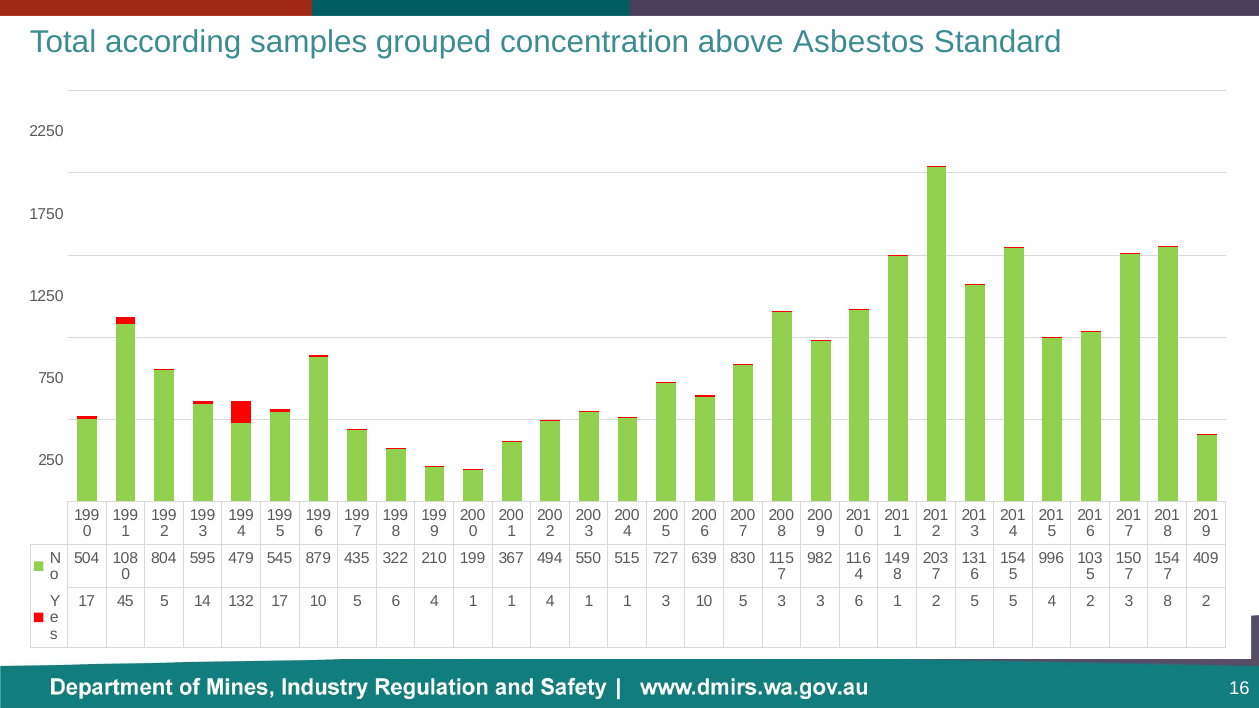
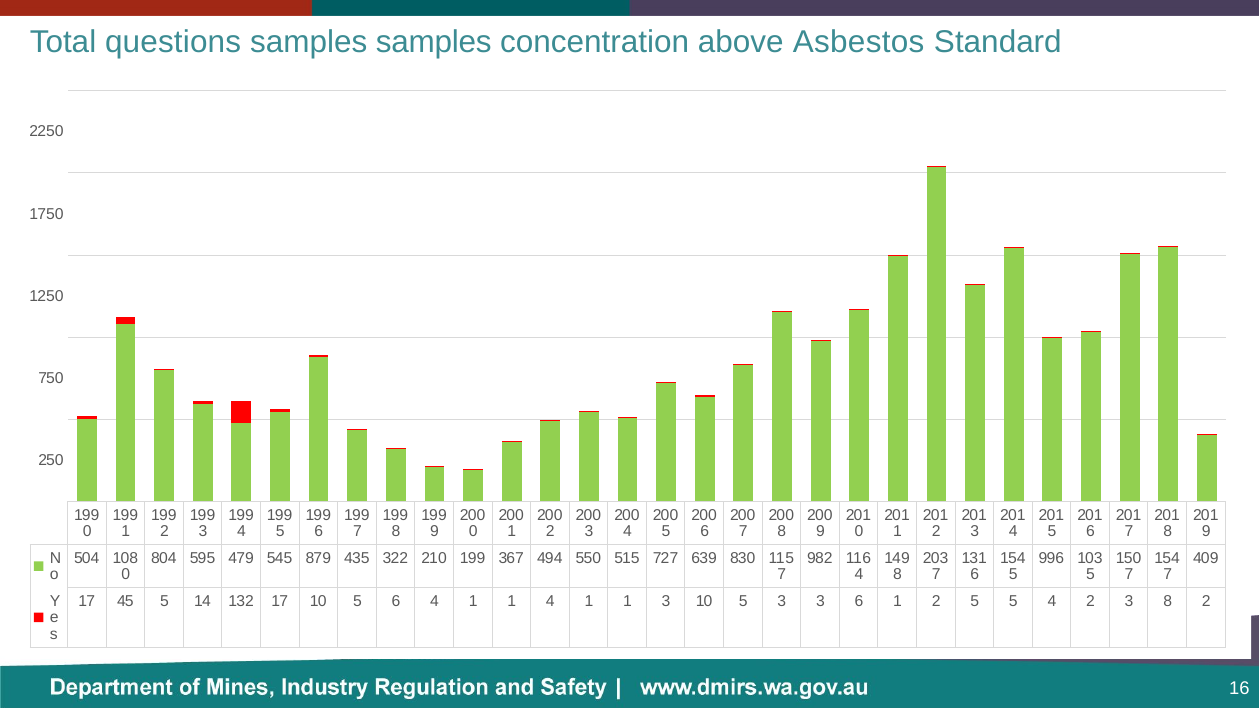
according: according -> questions
samples grouped: grouped -> samples
